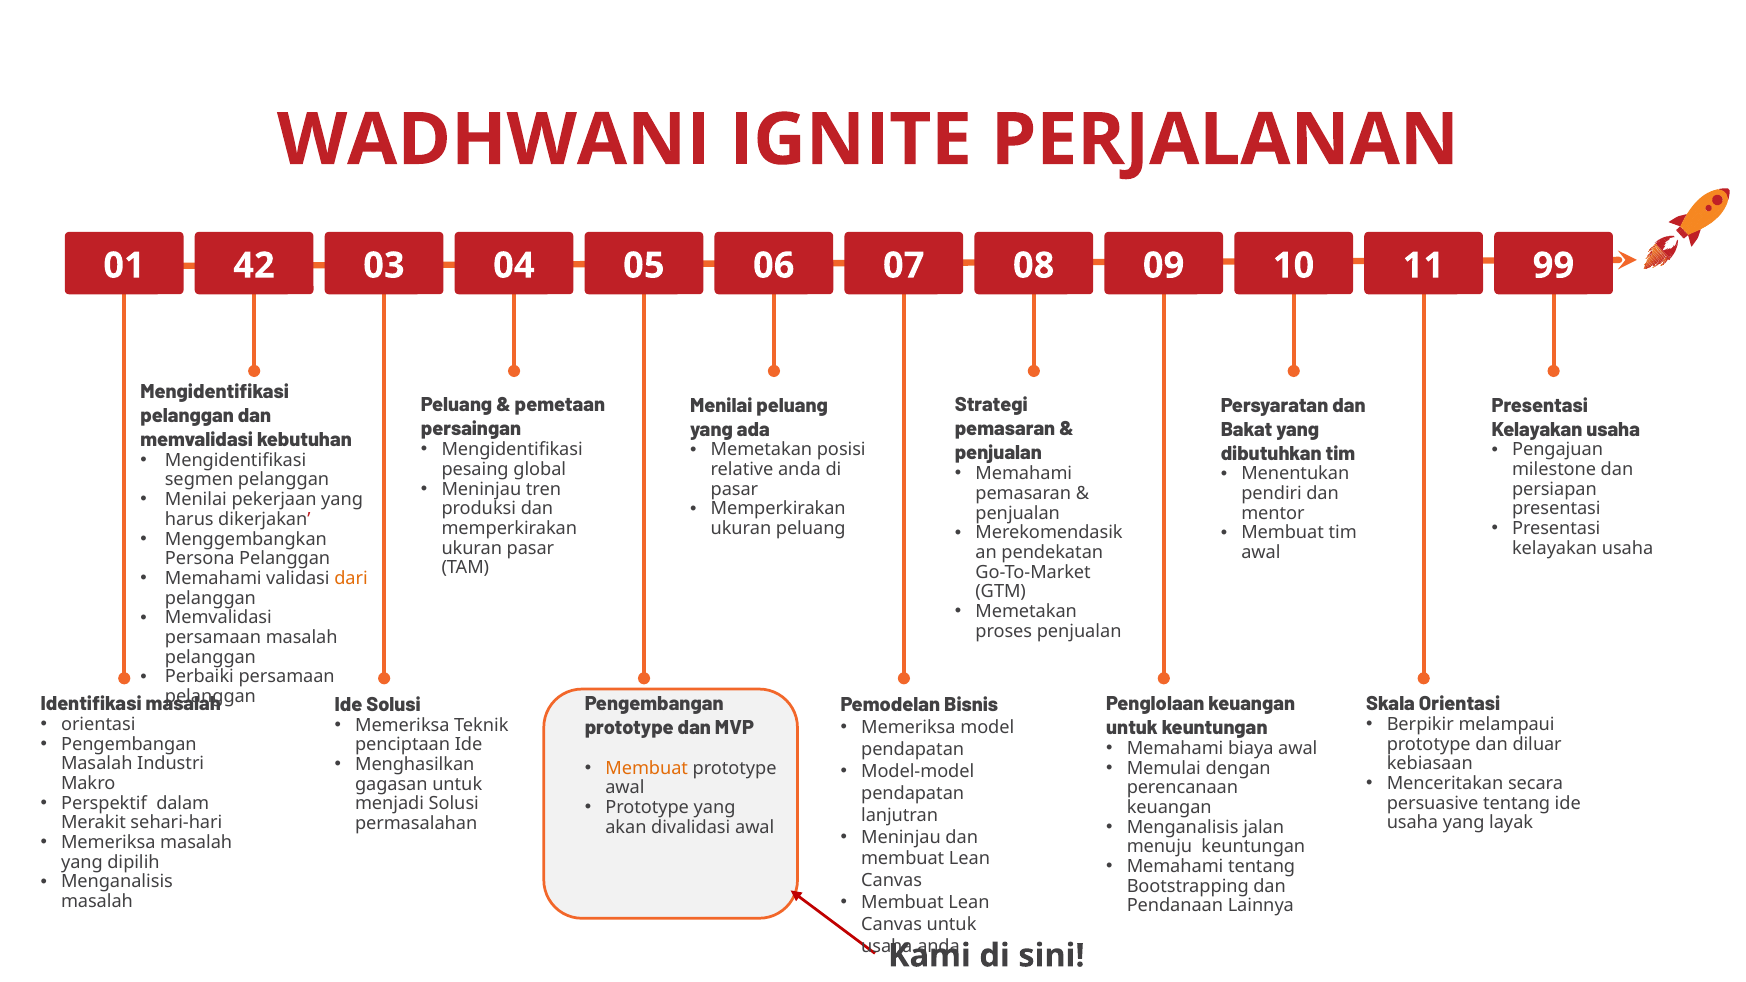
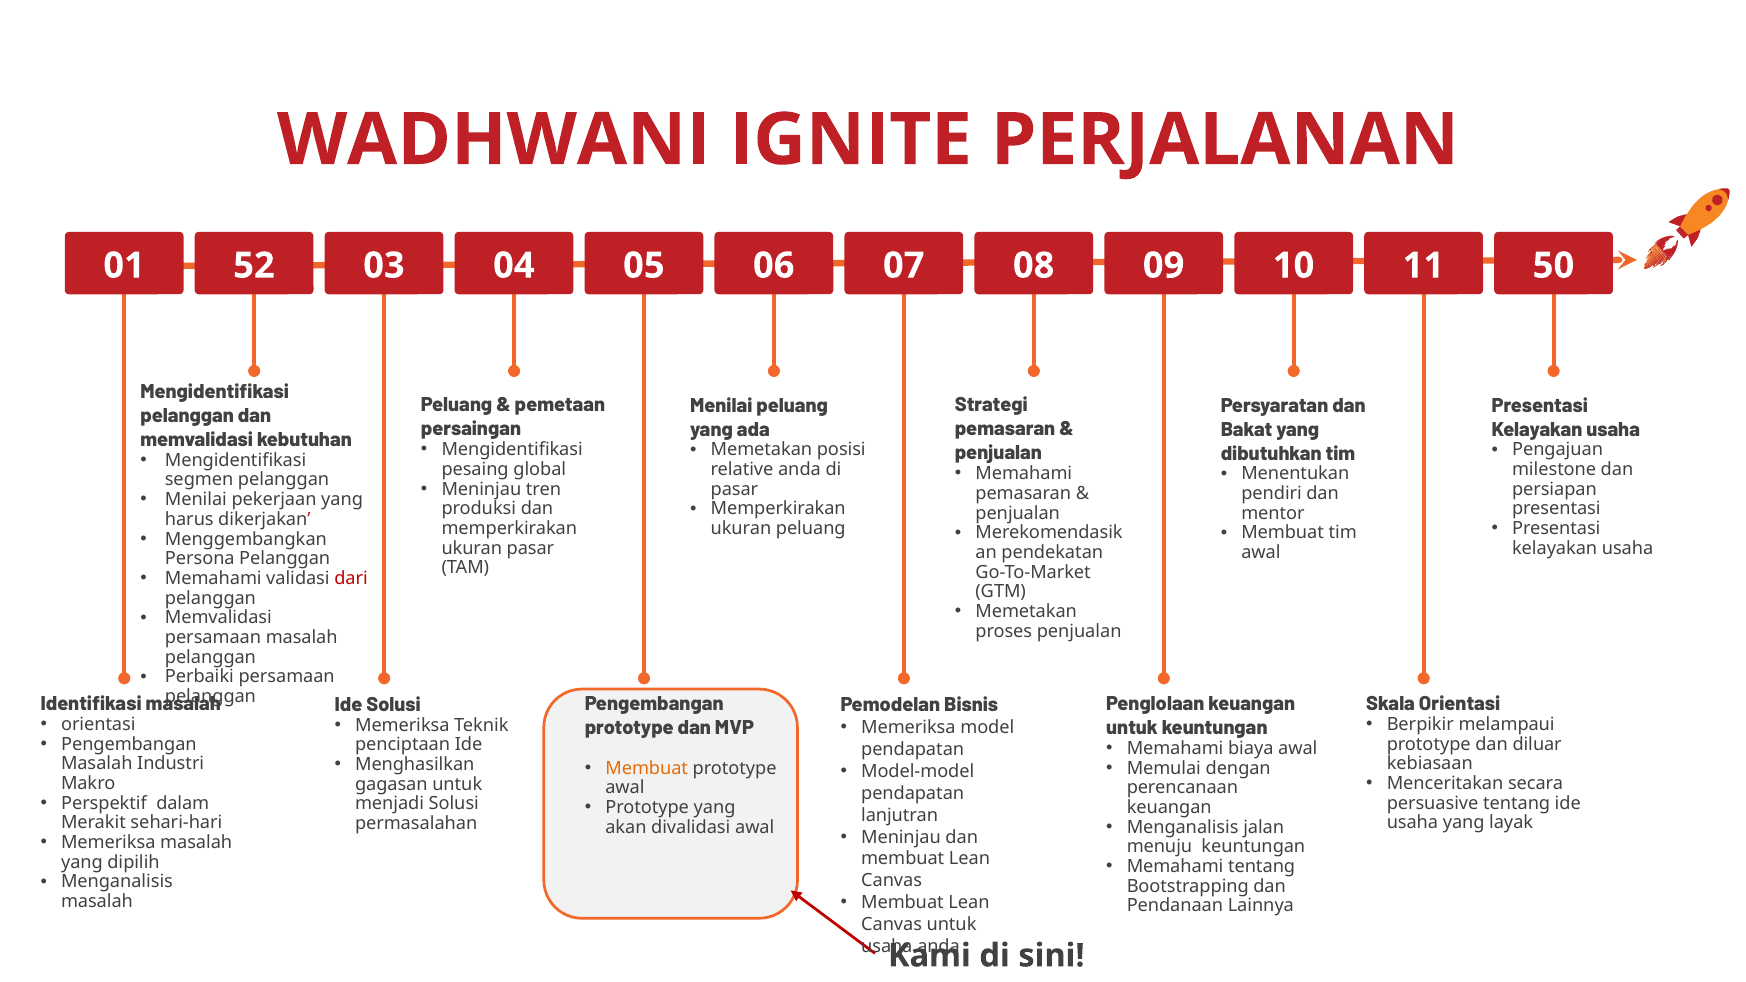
42: 42 -> 52
99: 99 -> 50
dari colour: orange -> red
